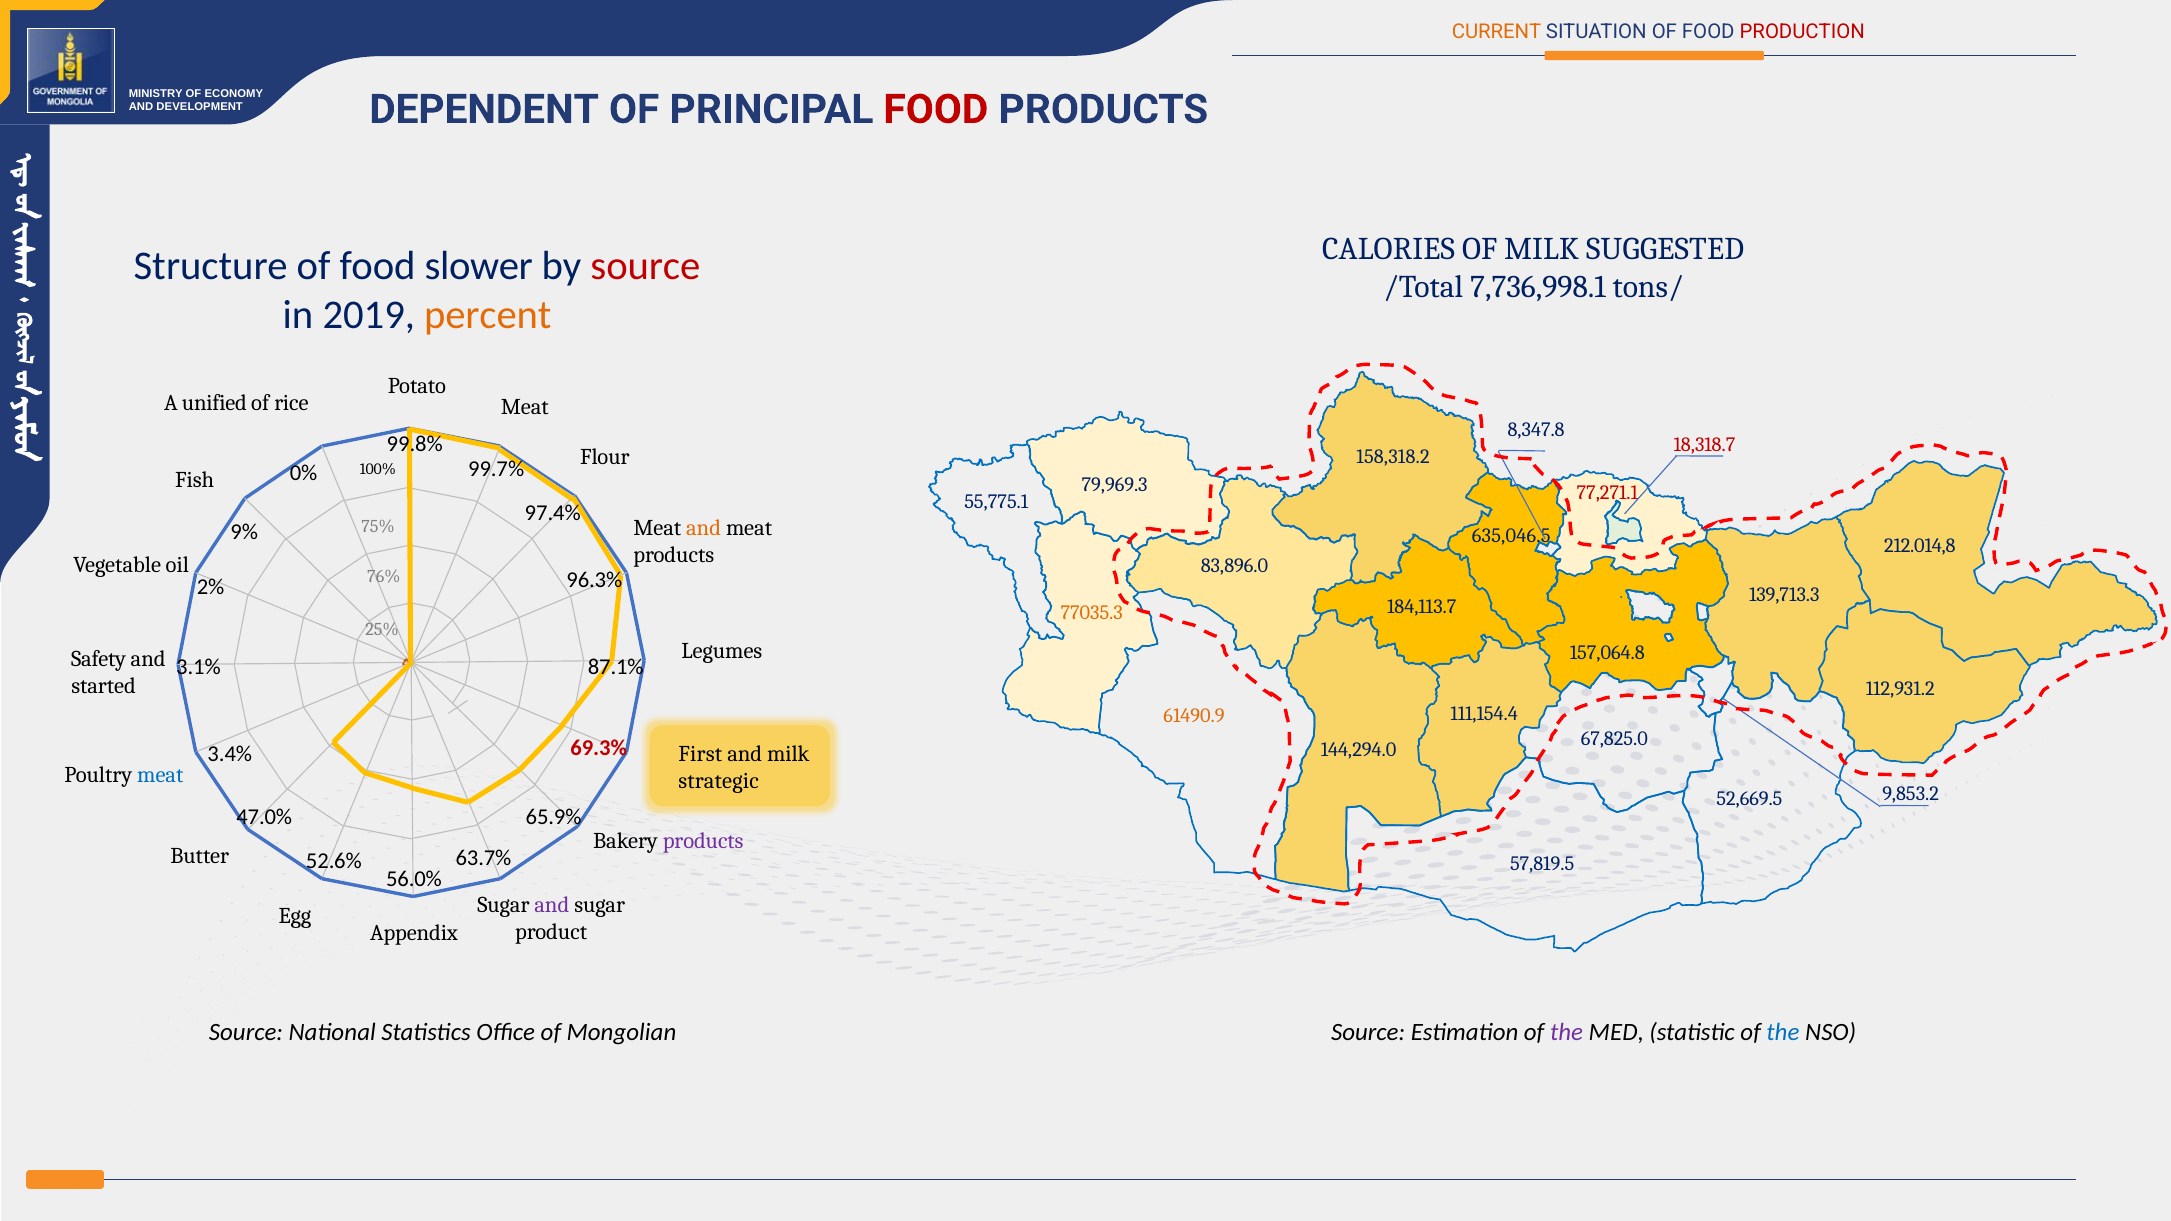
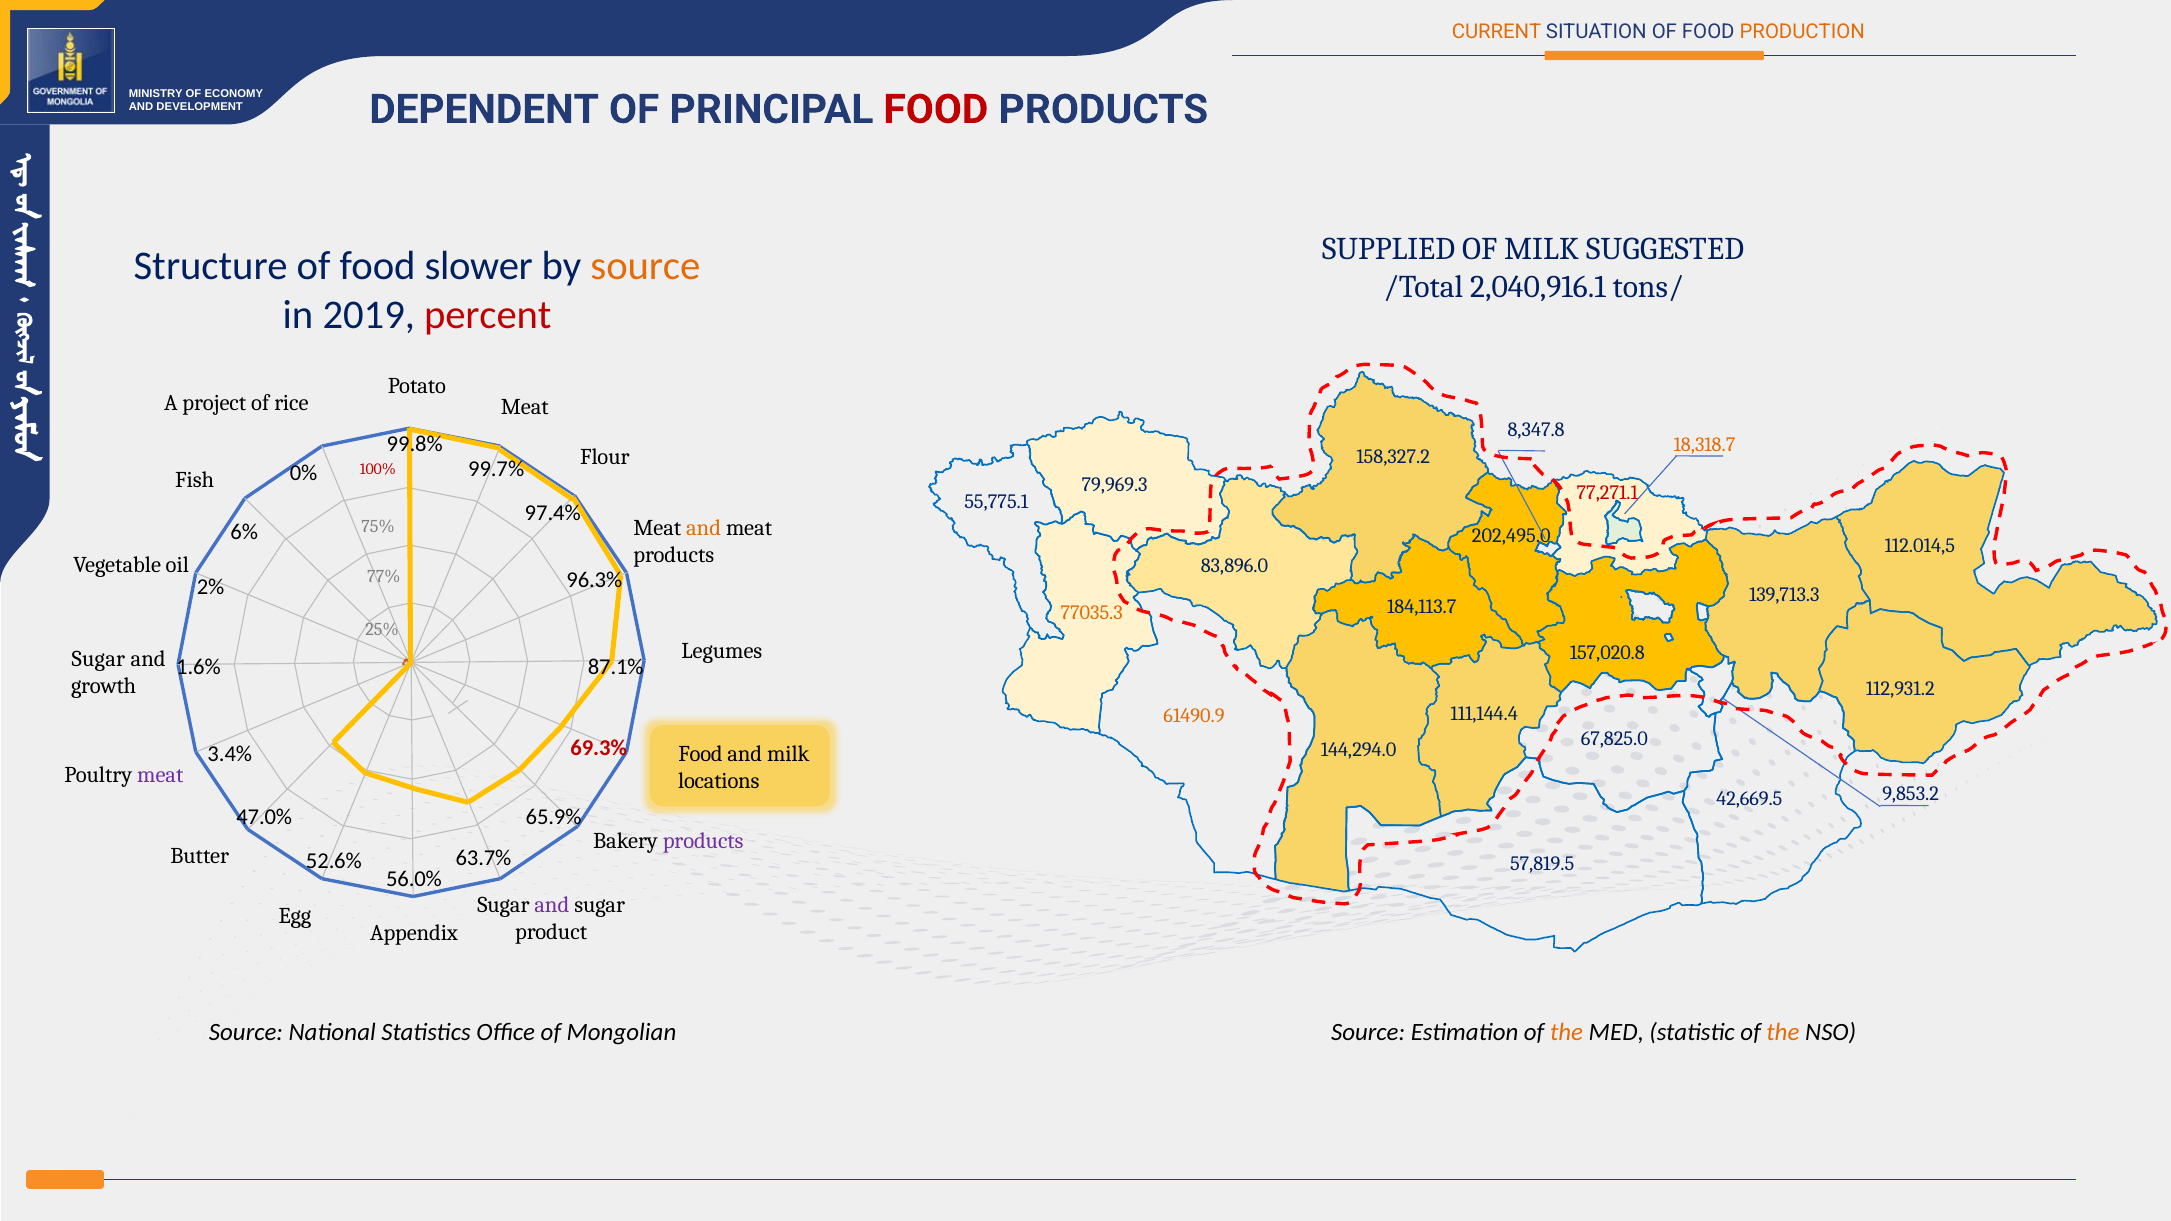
PRODUCTION colour: red -> orange
CALORIES: CALORIES -> SUPPLIED
source at (645, 266) colour: red -> orange
7,736,998.1: 7,736,998.1 -> 2,040,916.1
percent colour: orange -> red
unified: unified -> project
18,318.7 colour: red -> orange
158,318.2: 158,318.2 -> 158,327.2
100% colour: black -> red
9%: 9% -> 6%
635,046.5: 635,046.5 -> 202,495.0
212.014,8: 212.014,8 -> 112.014,5
76%: 76% -> 77%
157,064.8: 157,064.8 -> 157,020.8
Safety at (99, 659): Safety -> Sugar
3.1%: 3.1% -> 1.6%
started: started -> growth
111,154.4: 111,154.4 -> 111,144.4
First at (700, 754): First -> Food
meat at (160, 775) colour: blue -> purple
strategic: strategic -> locations
52,669.5: 52,669.5 -> 42,669.5
the at (1566, 1033) colour: purple -> orange
the at (1783, 1033) colour: blue -> orange
